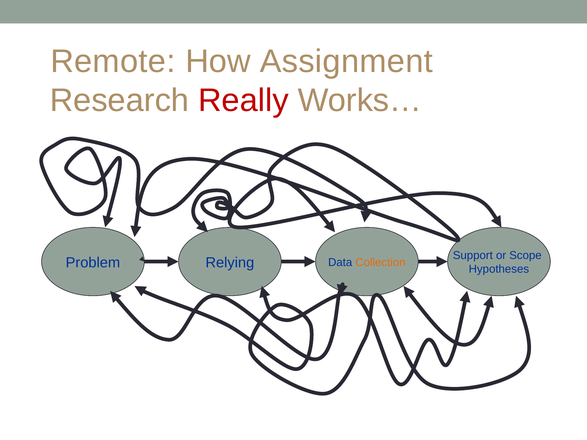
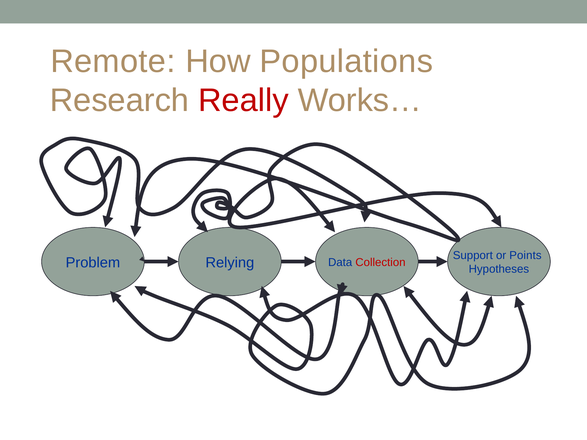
Assignment: Assignment -> Populations
Scope: Scope -> Points
Collection colour: orange -> red
